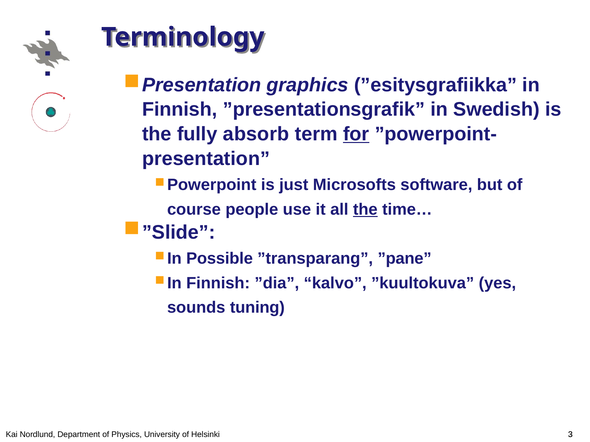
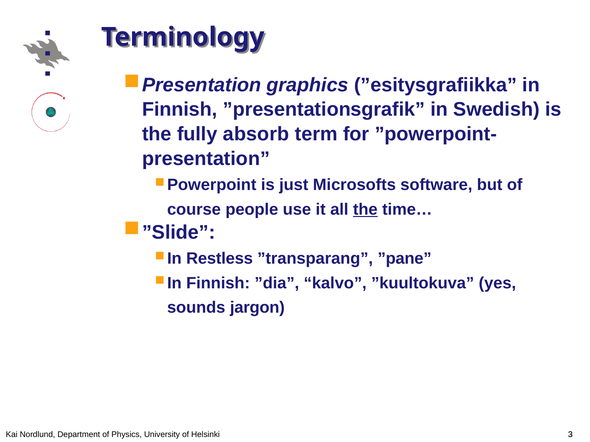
for underline: present -> none
Possible: Possible -> Restless
tuning: tuning -> jargon
